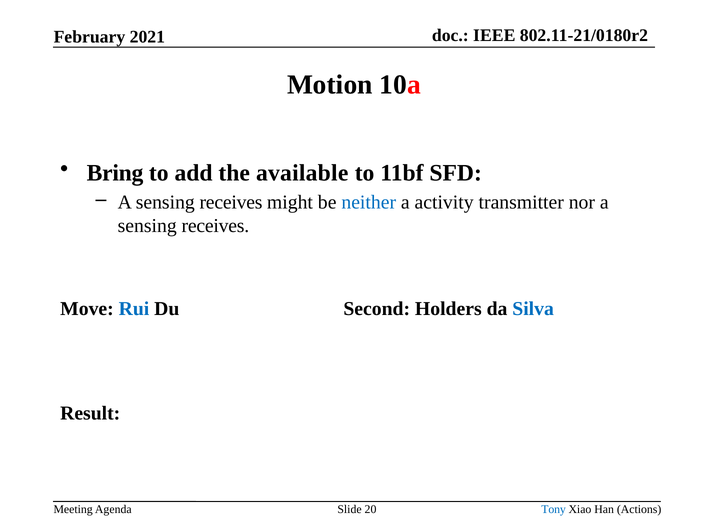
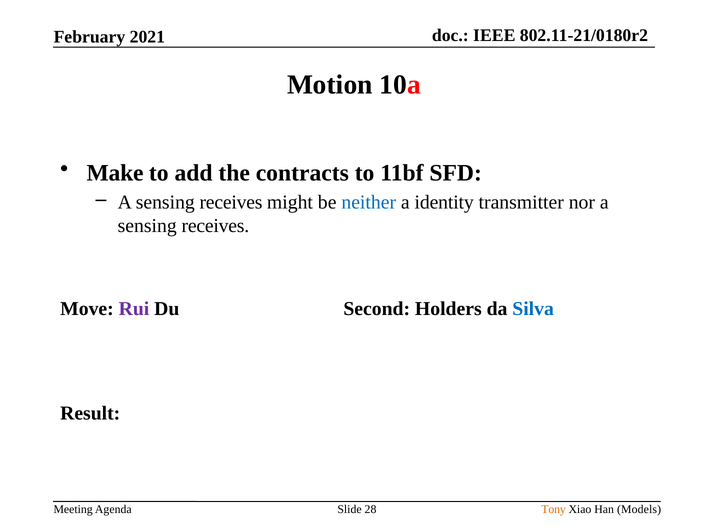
Bring: Bring -> Make
available: available -> contracts
activity: activity -> identity
Rui colour: blue -> purple
20: 20 -> 28
Tony colour: blue -> orange
Actions: Actions -> Models
